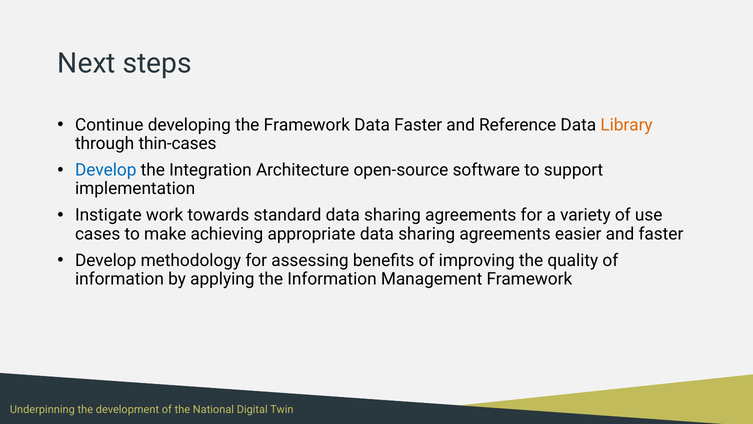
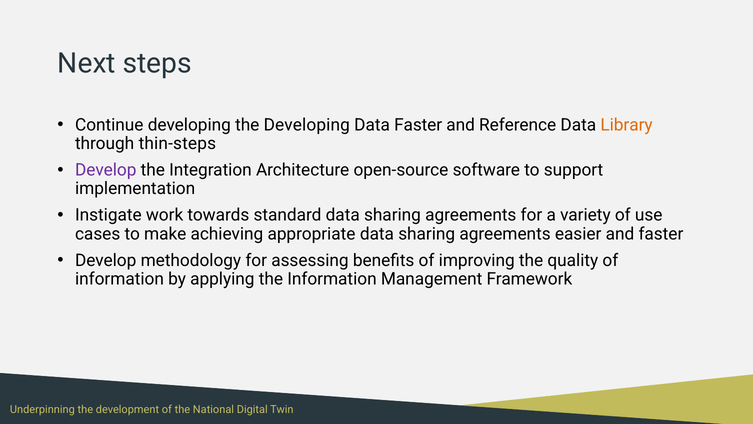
the Framework: Framework -> Developing
thin-cases: thin-cases -> thin-steps
Develop at (106, 170) colour: blue -> purple
